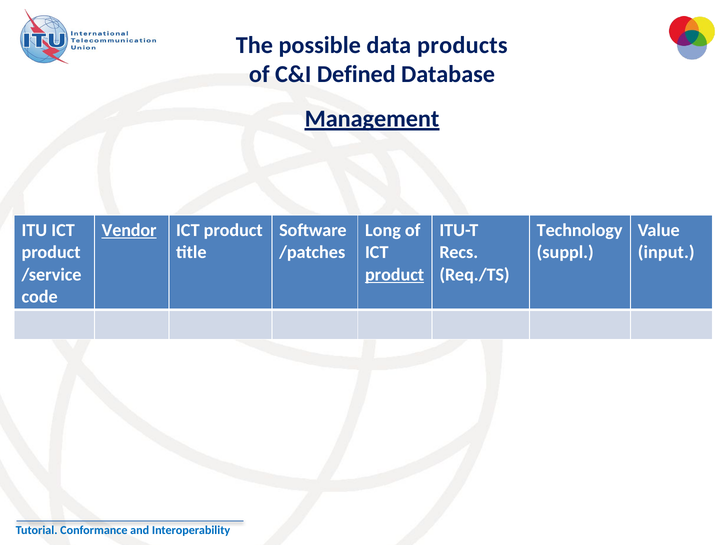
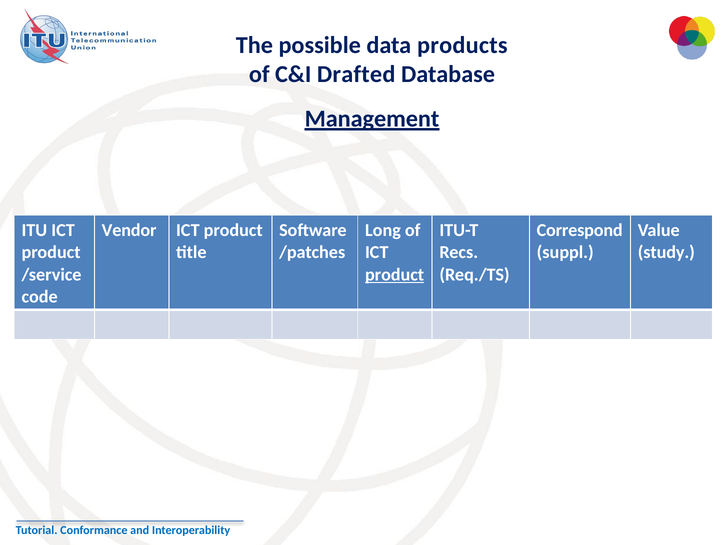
Defined: Defined -> Drafted
Vendor underline: present -> none
Technology: Technology -> Correspond
input: input -> study
